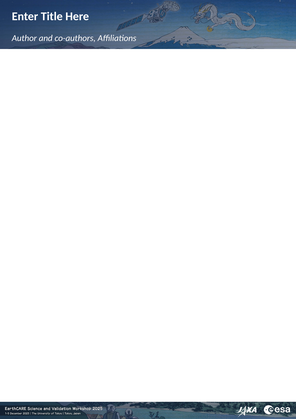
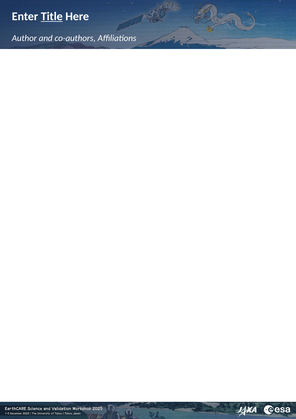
Title underline: none -> present
